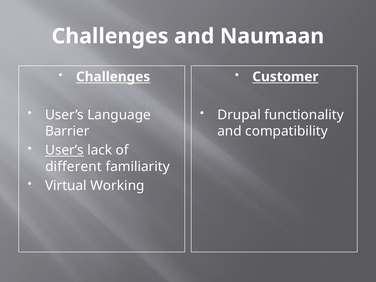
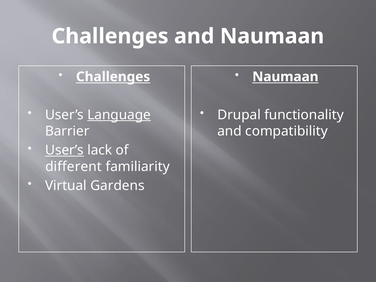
Customer at (285, 77): Customer -> Naumaan
Language underline: none -> present
Working: Working -> Gardens
